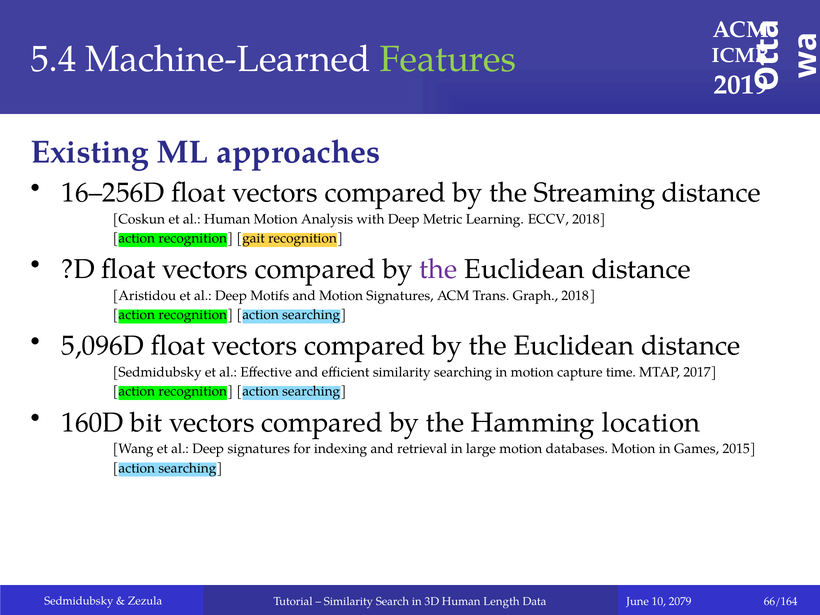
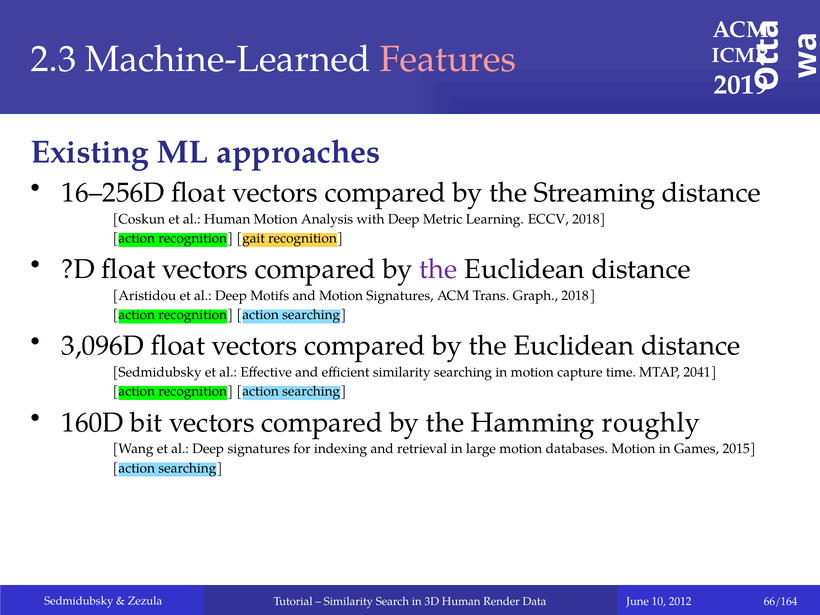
5.4: 5.4 -> 2.3
Features colour: light green -> pink
5,096D: 5,096D -> 3,096D
2017: 2017 -> 2041
location: location -> roughly
Length: Length -> Render
2079: 2079 -> 2012
